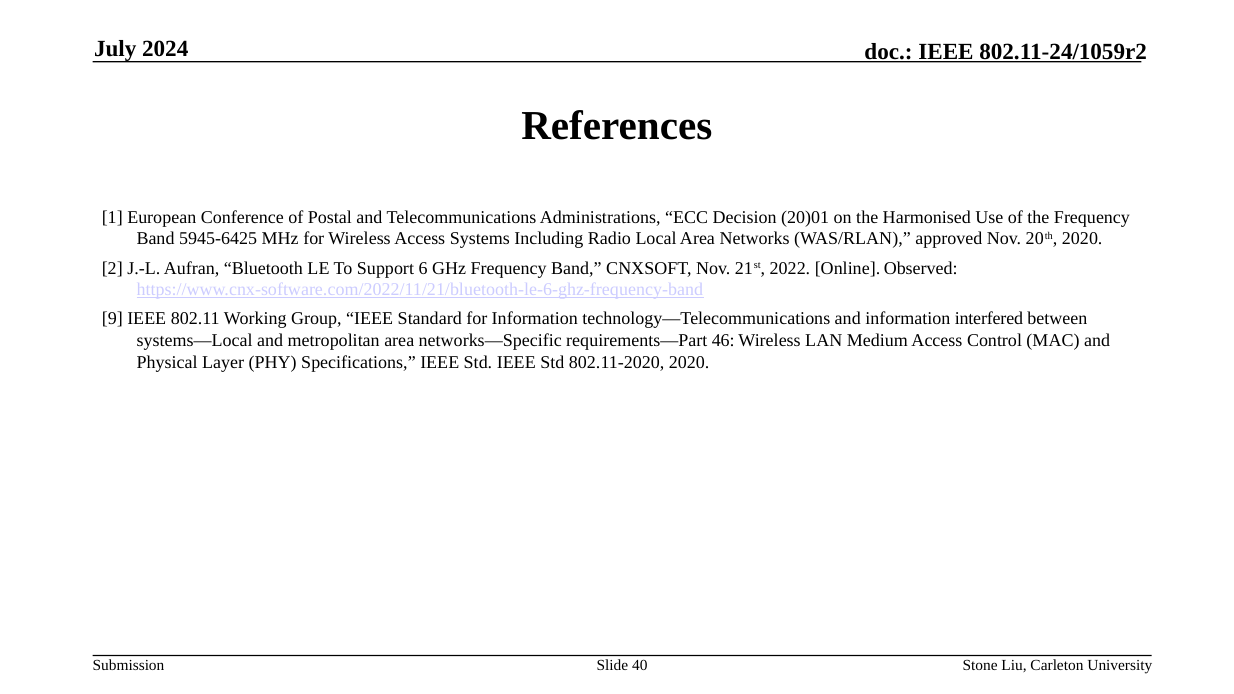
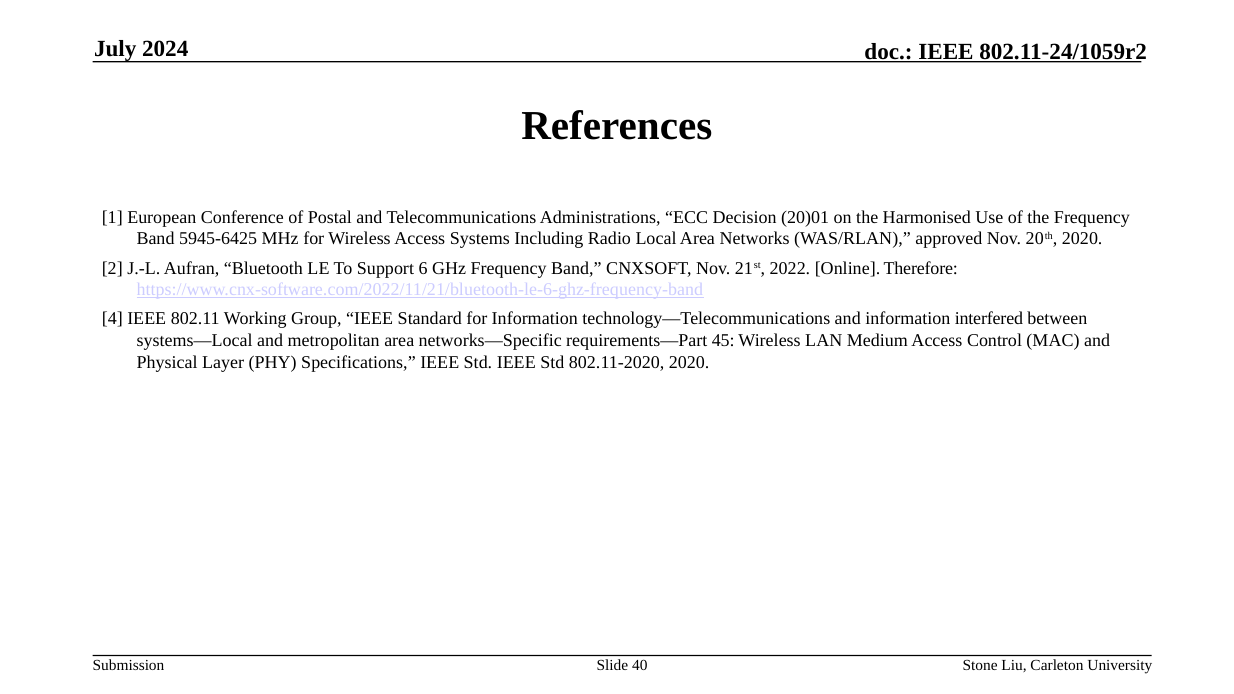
Observed: Observed -> Therefore
9: 9 -> 4
46: 46 -> 45
